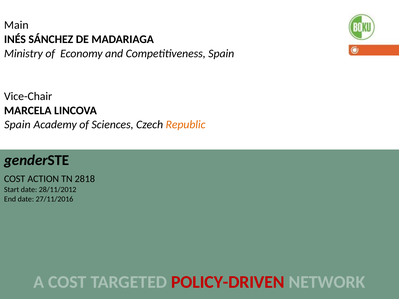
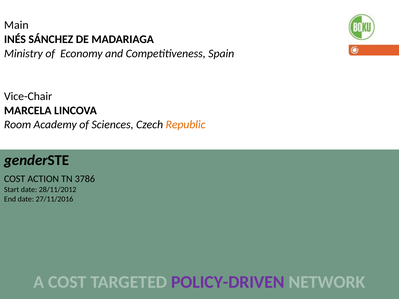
Spain at (17, 125): Spain -> Room
2818: 2818 -> 3786
POLICY-DRIVEN colour: red -> purple
